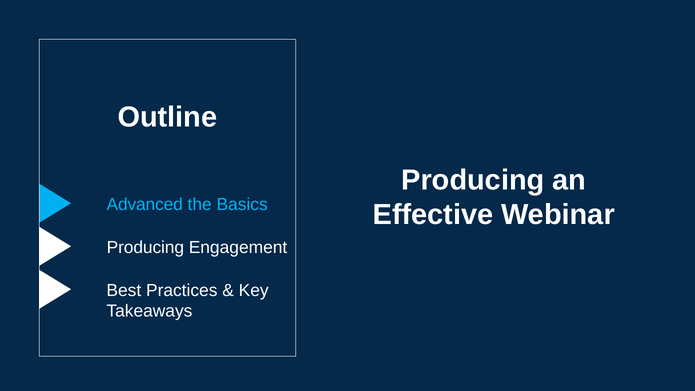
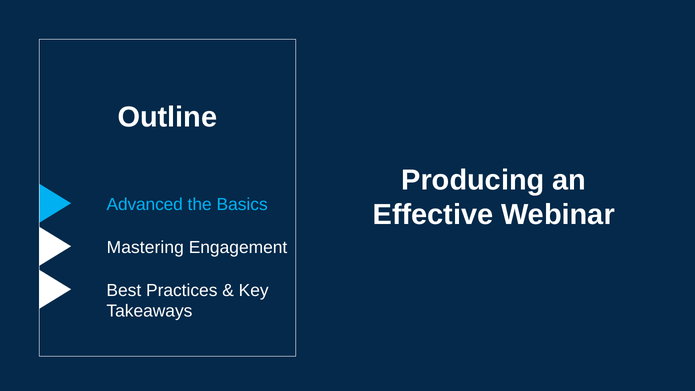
Producing at (145, 247): Producing -> Mastering
